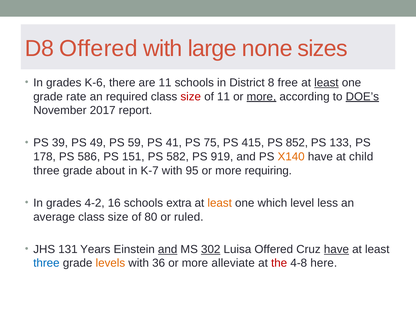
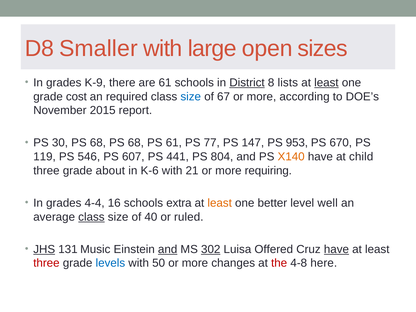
D8 Offered: Offered -> Smaller
none: none -> open
K-6: K-6 -> K-9
are 11: 11 -> 61
District underline: none -> present
free: free -> lists
rate: rate -> cost
size at (191, 97) colour: red -> blue
of 11: 11 -> 67
more at (261, 97) underline: present -> none
DOE’s underline: present -> none
2017: 2017 -> 2015
39: 39 -> 30
49 at (98, 143): 49 -> 68
59 at (136, 143): 59 -> 68
PS 41: 41 -> 61
75: 75 -> 77
415: 415 -> 147
852: 852 -> 953
133: 133 -> 670
178: 178 -> 119
586: 586 -> 546
151: 151 -> 607
582: 582 -> 441
919: 919 -> 804
K-7: K-7 -> K-6
95: 95 -> 21
4-2: 4-2 -> 4-4
which: which -> better
less: less -> well
class at (91, 217) underline: none -> present
80: 80 -> 40
JHS underline: none -> present
Years: Years -> Music
three at (46, 263) colour: blue -> red
levels colour: orange -> blue
36: 36 -> 50
alleviate: alleviate -> changes
